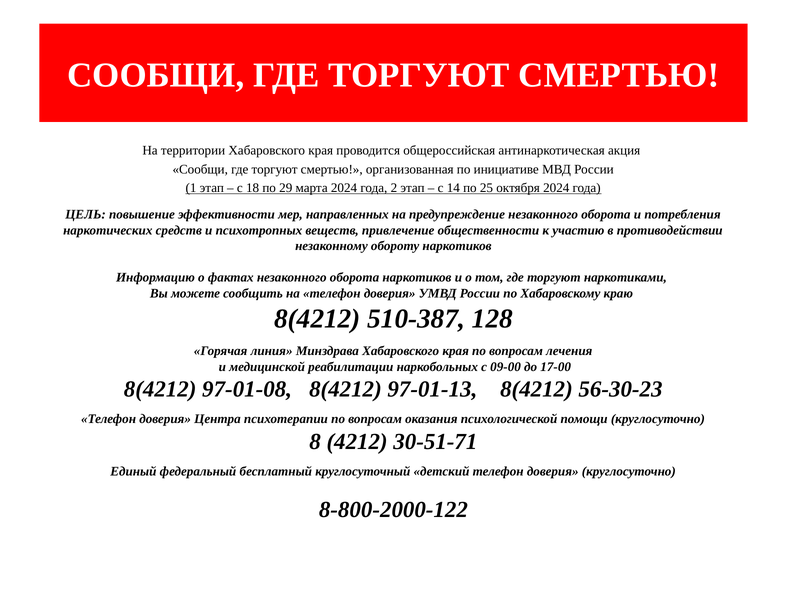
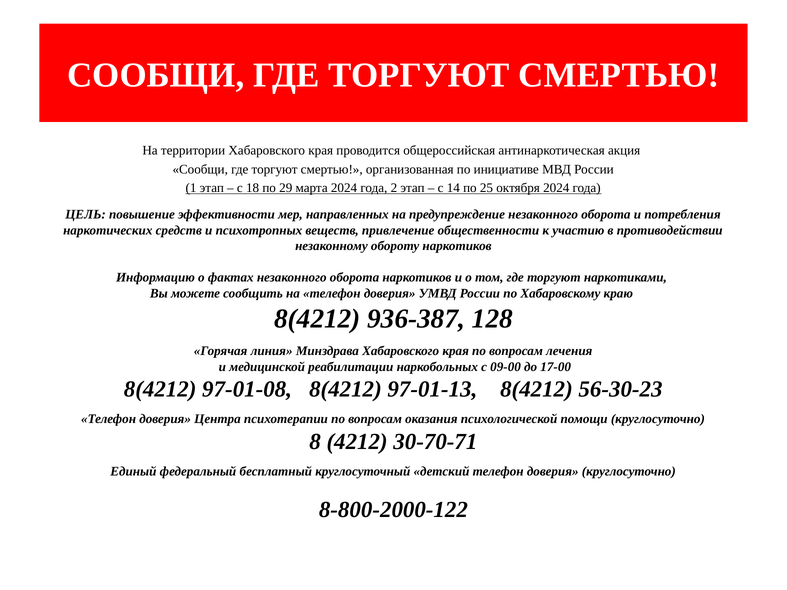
510-387: 510-387 -> 936-387
30-51-71: 30-51-71 -> 30-70-71
